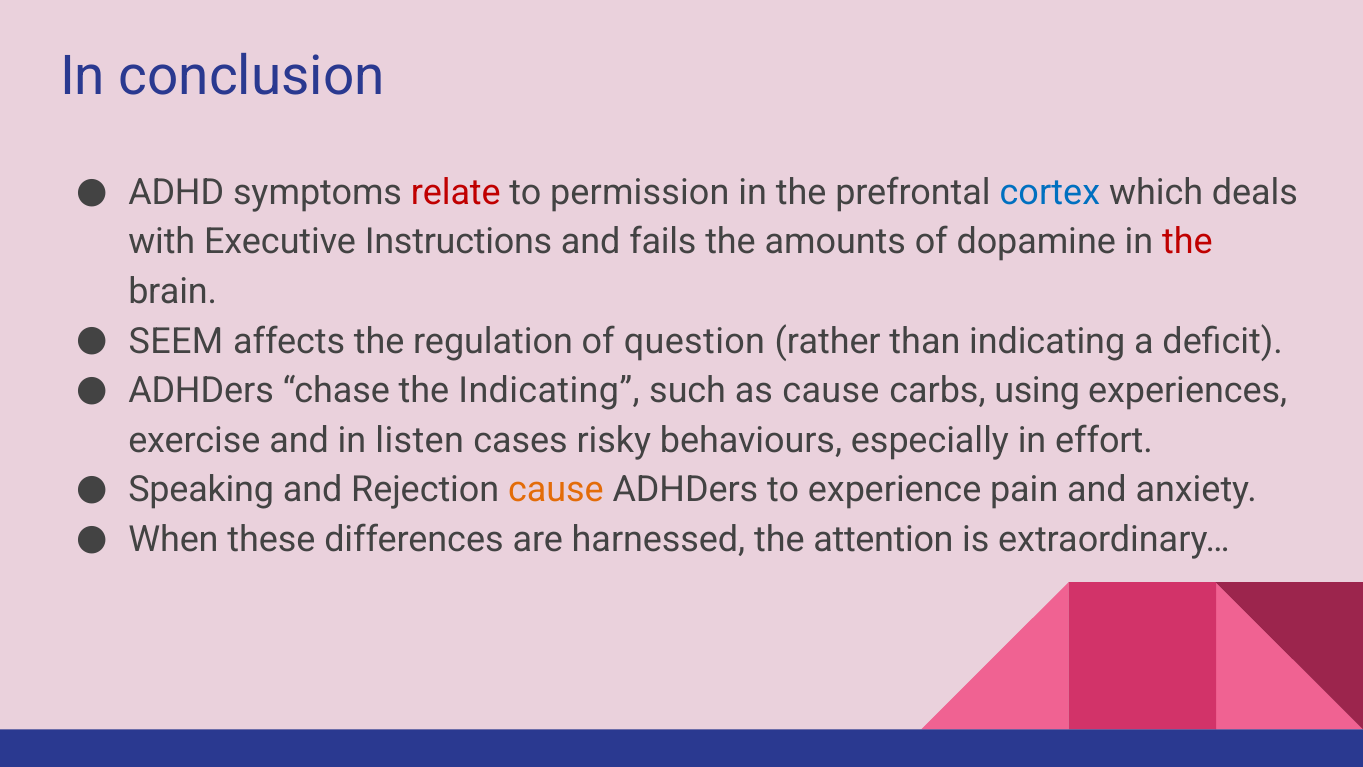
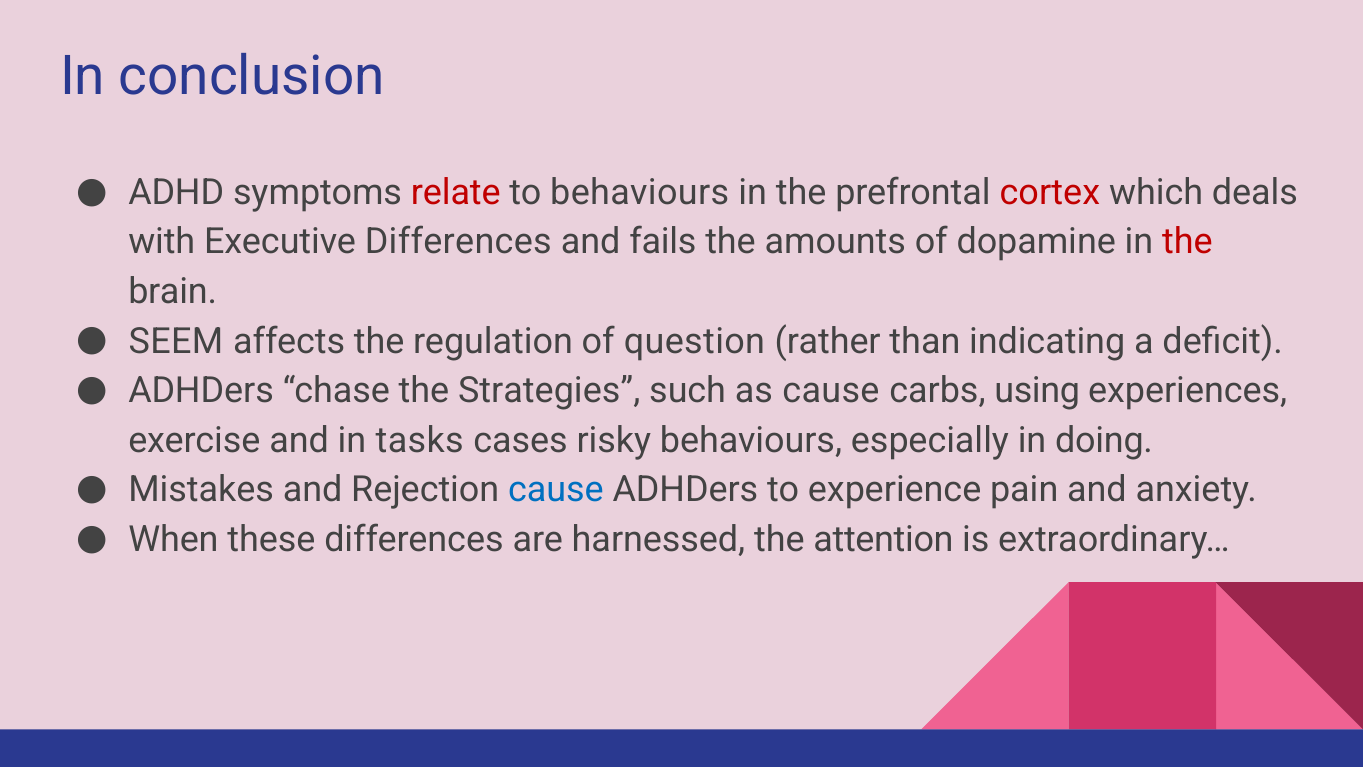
to permission: permission -> behaviours
cortex colour: blue -> red
Executive Instructions: Instructions -> Differences
the Indicating: Indicating -> Strategies
listen: listen -> tasks
effort: effort -> doing
Speaking: Speaking -> Mistakes
cause at (556, 490) colour: orange -> blue
